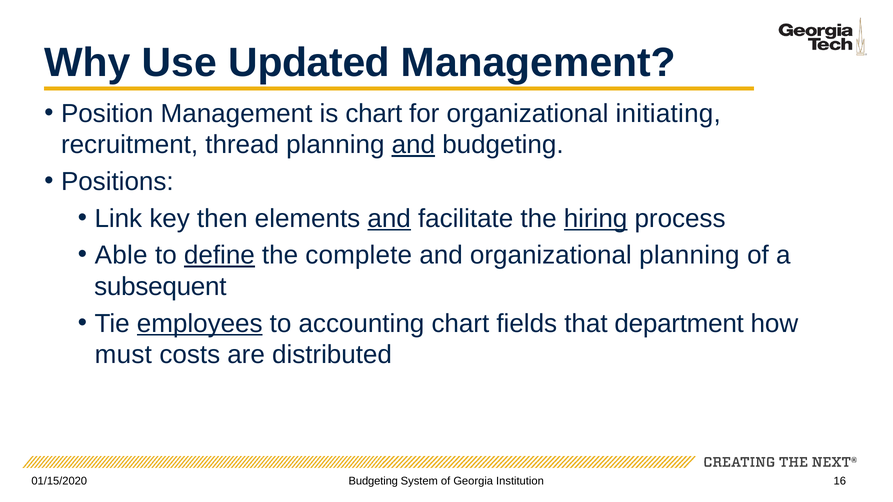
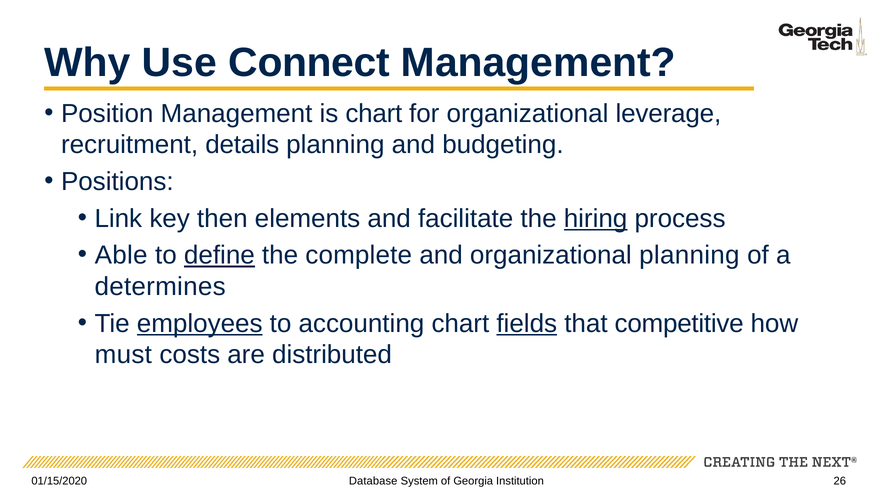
Updated: Updated -> Connect
initiating: initiating -> leverage
thread: thread -> details
and at (413, 145) underline: present -> none
and at (389, 219) underline: present -> none
subsequent: subsequent -> determines
fields underline: none -> present
department: department -> competitive
01/15/2020 Budgeting: Budgeting -> Database
16: 16 -> 26
